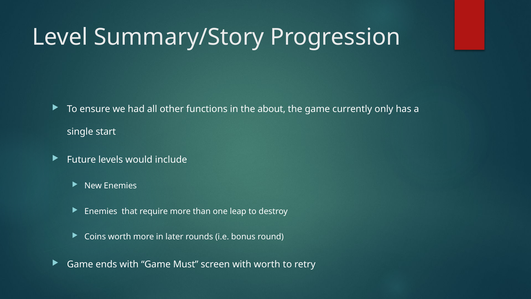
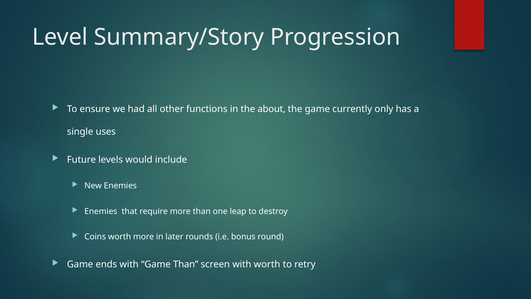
start: start -> uses
Game Must: Must -> Than
